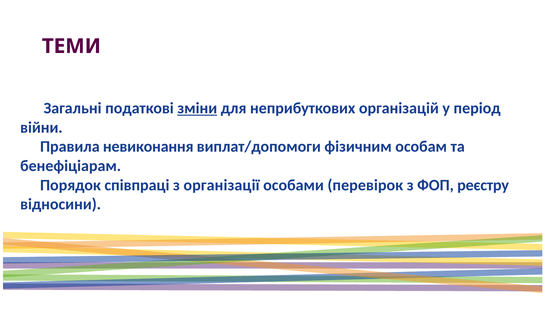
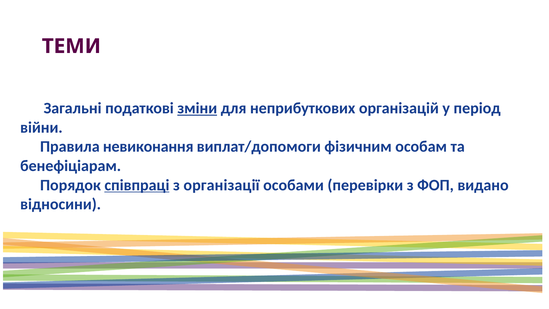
співпраці underline: none -> present
перевірок: перевірок -> перевірки
реєстру: реєстру -> видано
